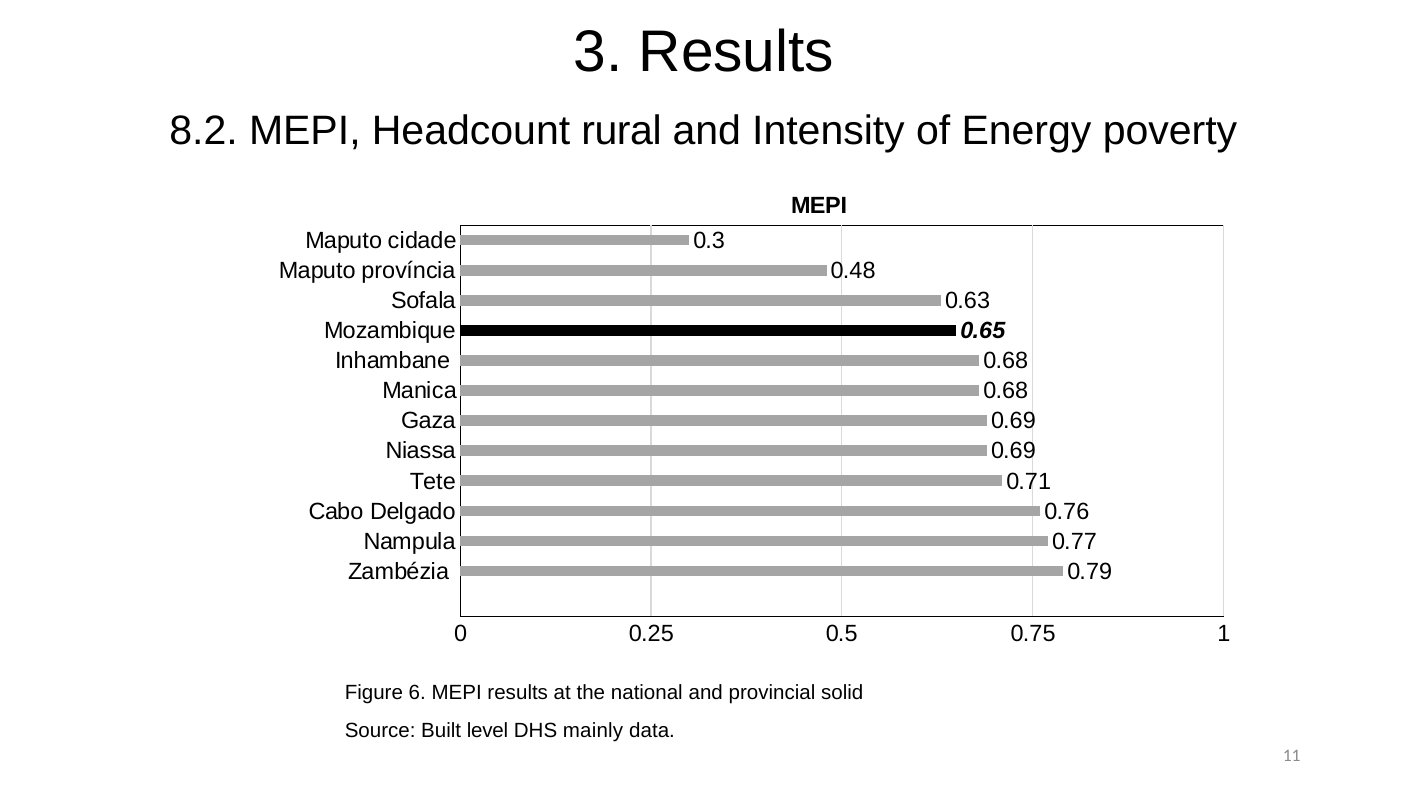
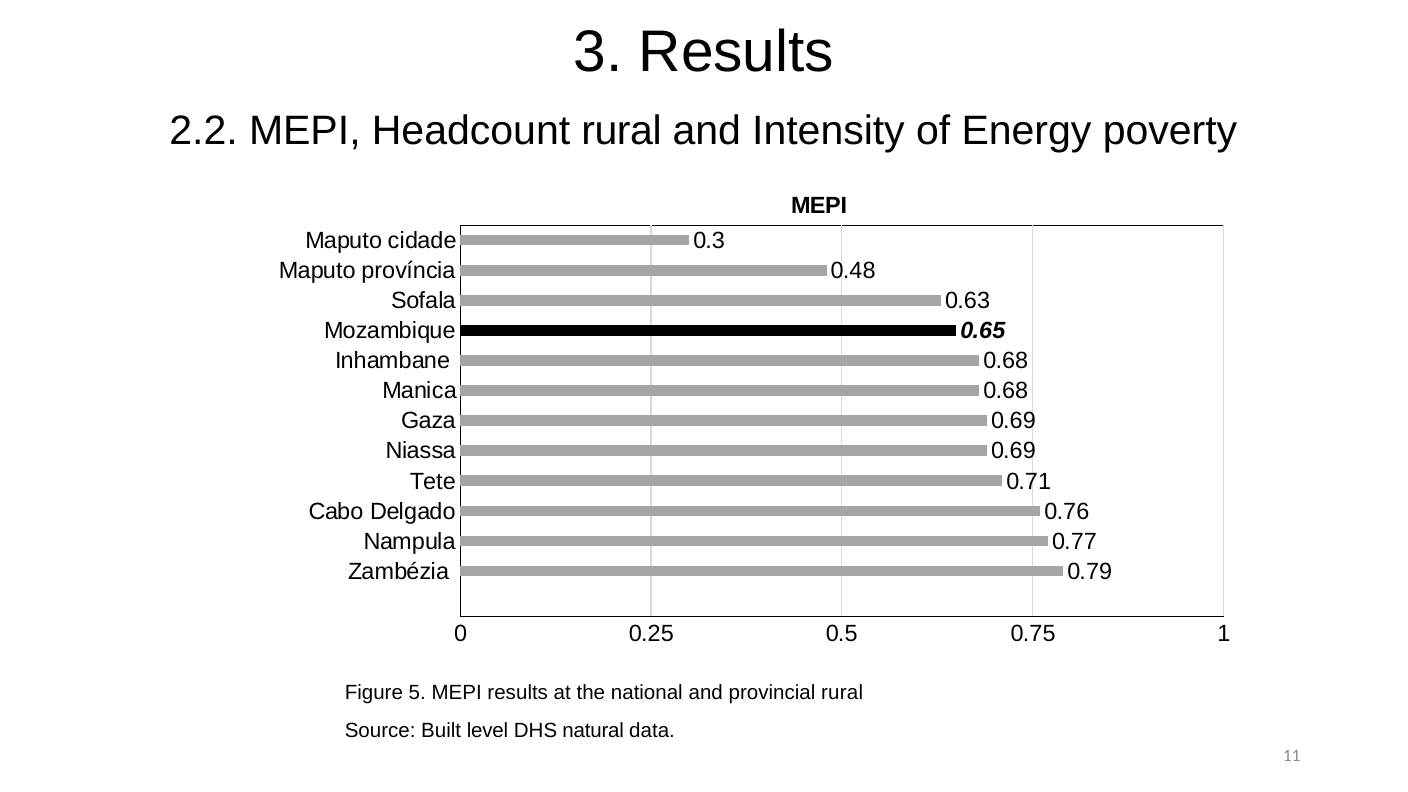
8.2: 8.2 -> 2.2
6: 6 -> 5
provincial solid: solid -> rural
mainly: mainly -> natural
